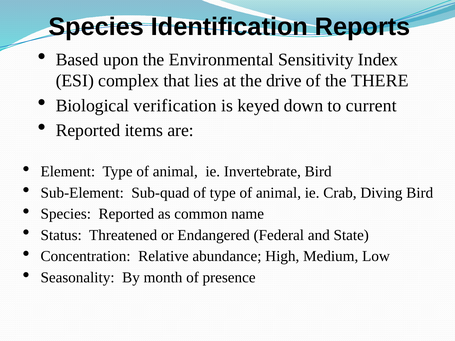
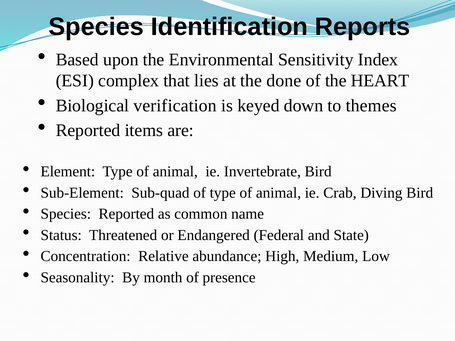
drive: drive -> done
THERE: THERE -> HEART
current: current -> themes
